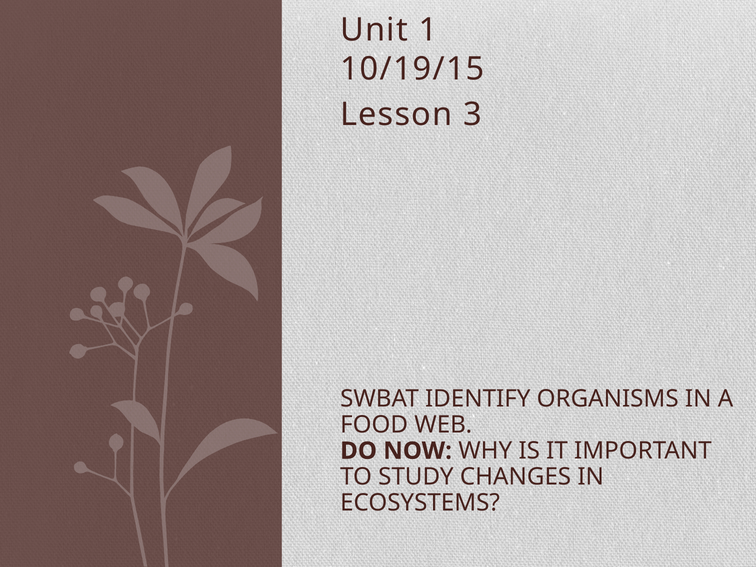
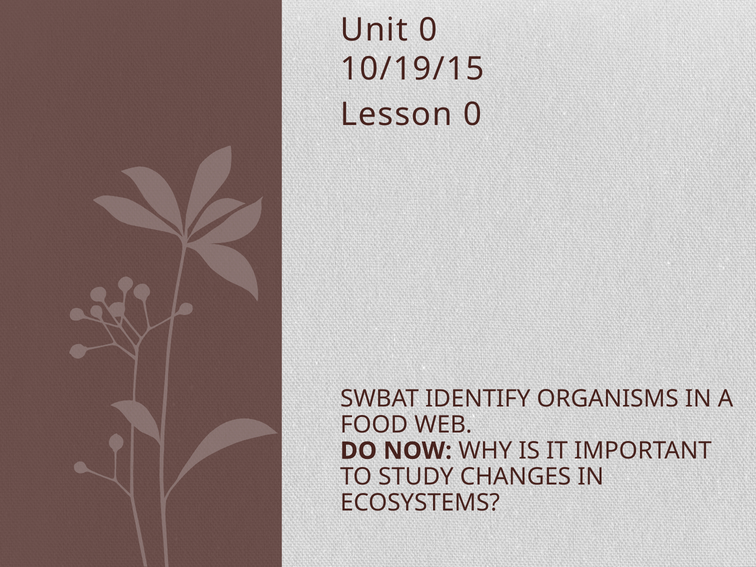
Unit 1: 1 -> 0
Lesson 3: 3 -> 0
